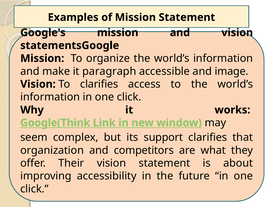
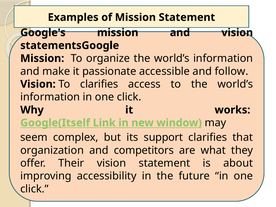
paragraph: paragraph -> passionate
image: image -> follow
Google(Think: Google(Think -> Google(Itself
